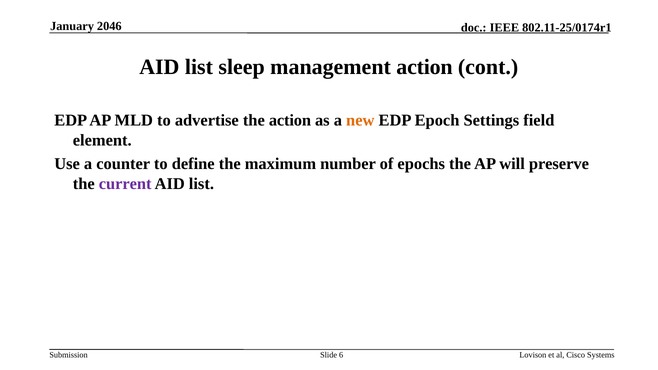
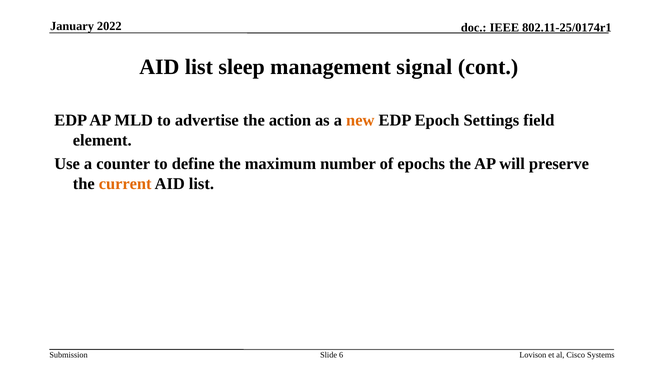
2046: 2046 -> 2022
management action: action -> signal
current colour: purple -> orange
